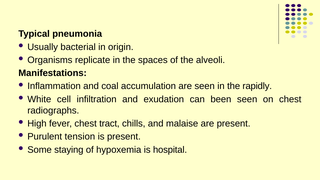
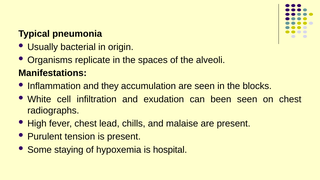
coal: coal -> they
rapidly: rapidly -> blocks
tract: tract -> lead
